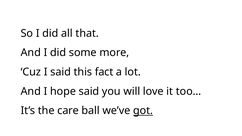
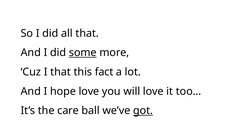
some underline: none -> present
I said: said -> that
hope said: said -> love
